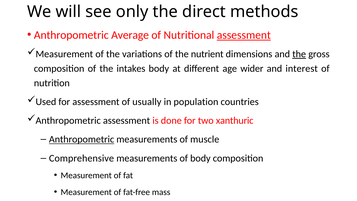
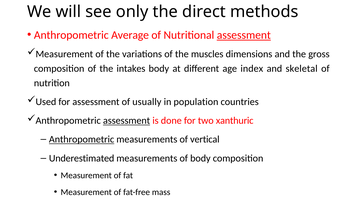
nutrient: nutrient -> muscles
the at (299, 54) underline: present -> none
wider: wider -> index
interest: interest -> skeletal
assessment at (127, 121) underline: none -> present
muscle: muscle -> vertical
Comprehensive: Comprehensive -> Underestimated
